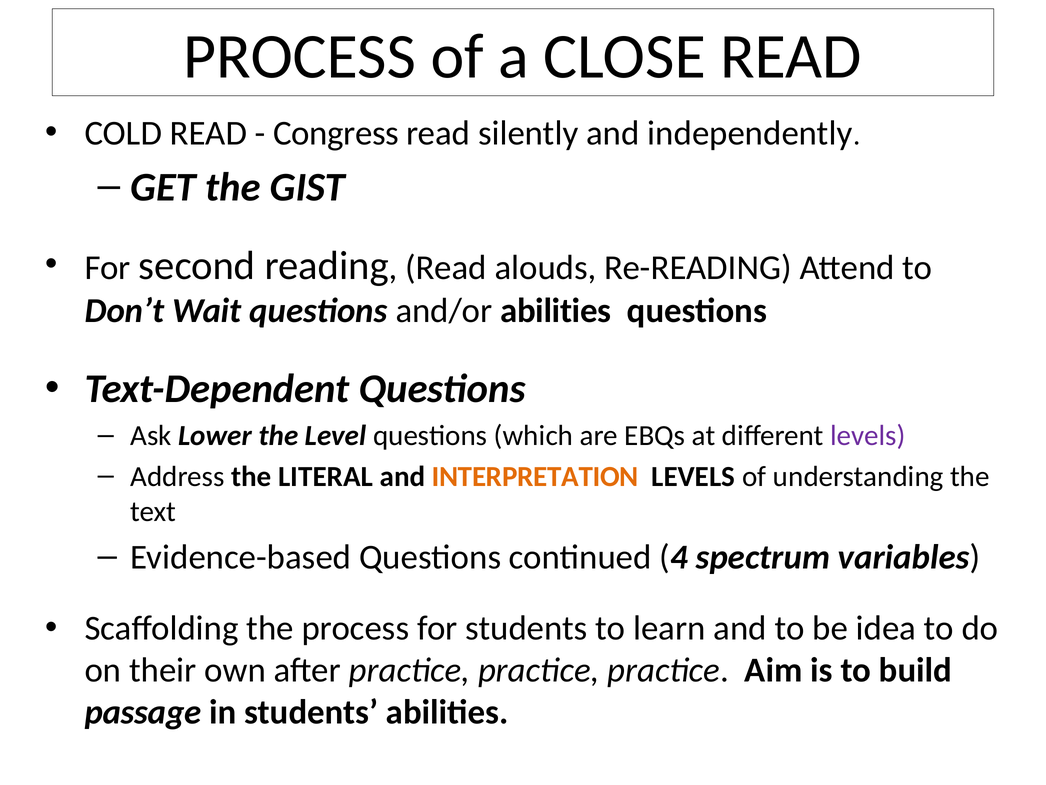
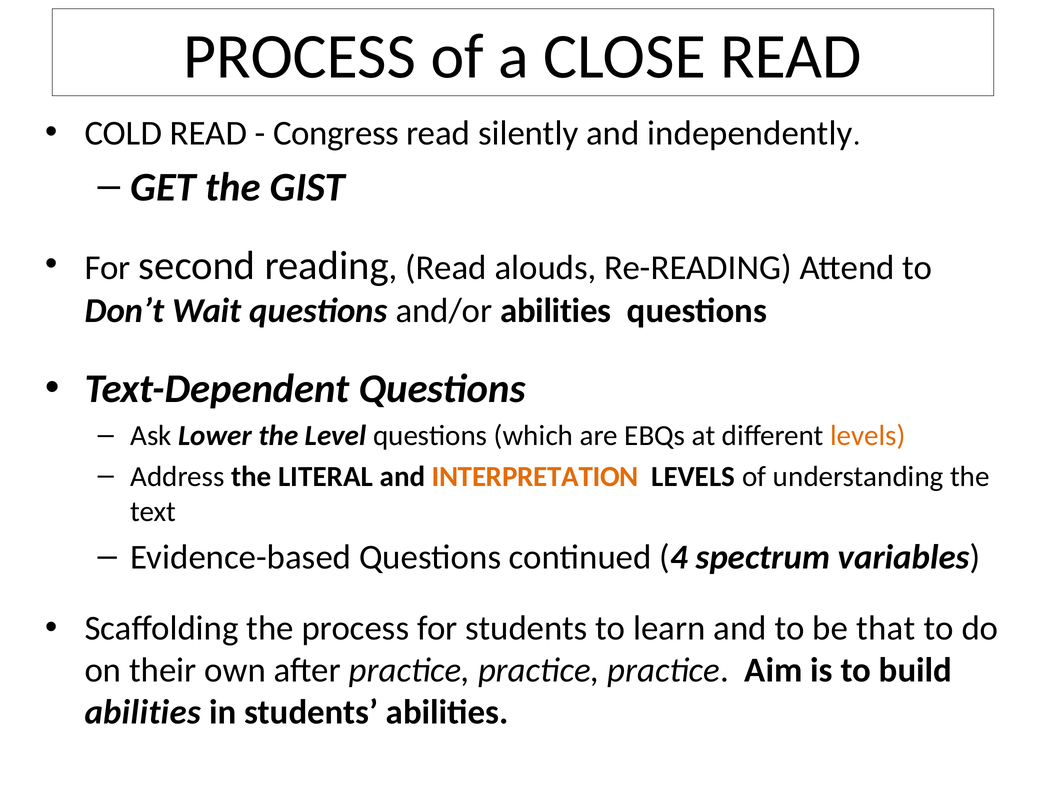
levels at (868, 436) colour: purple -> orange
idea: idea -> that
passage at (143, 712): passage -> abilities
